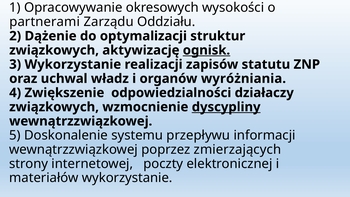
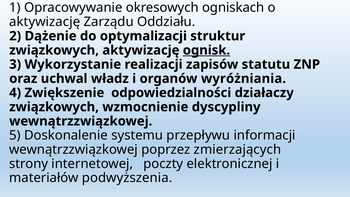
wysokości: wysokości -> ogniskach
partnerami at (45, 22): partnerami -> aktywizację
dyscypliny underline: present -> none
materiałów wykorzystanie: wykorzystanie -> podwyższenia
